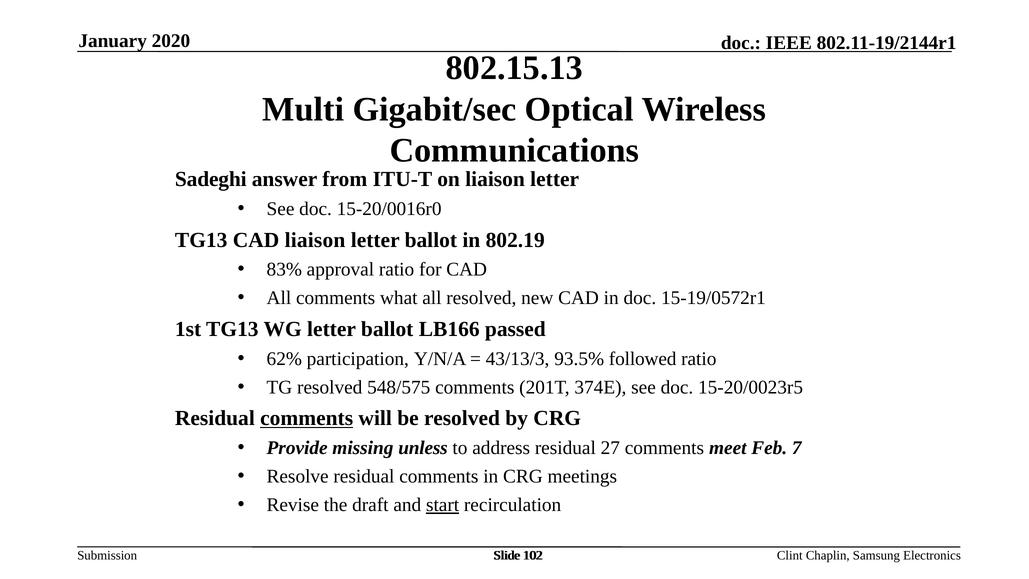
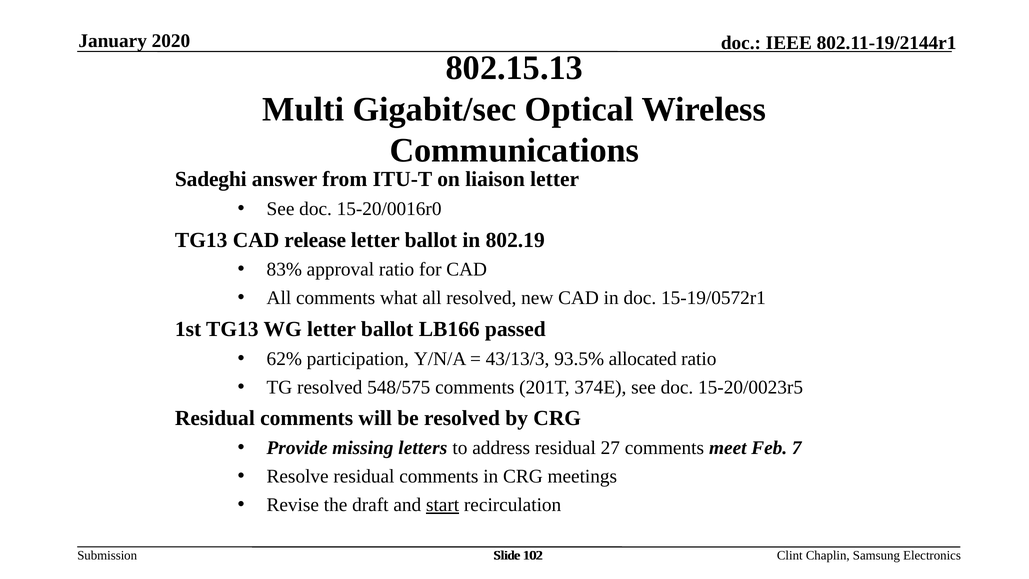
CAD liaison: liaison -> release
followed: followed -> allocated
comments at (307, 418) underline: present -> none
unless: unless -> letters
